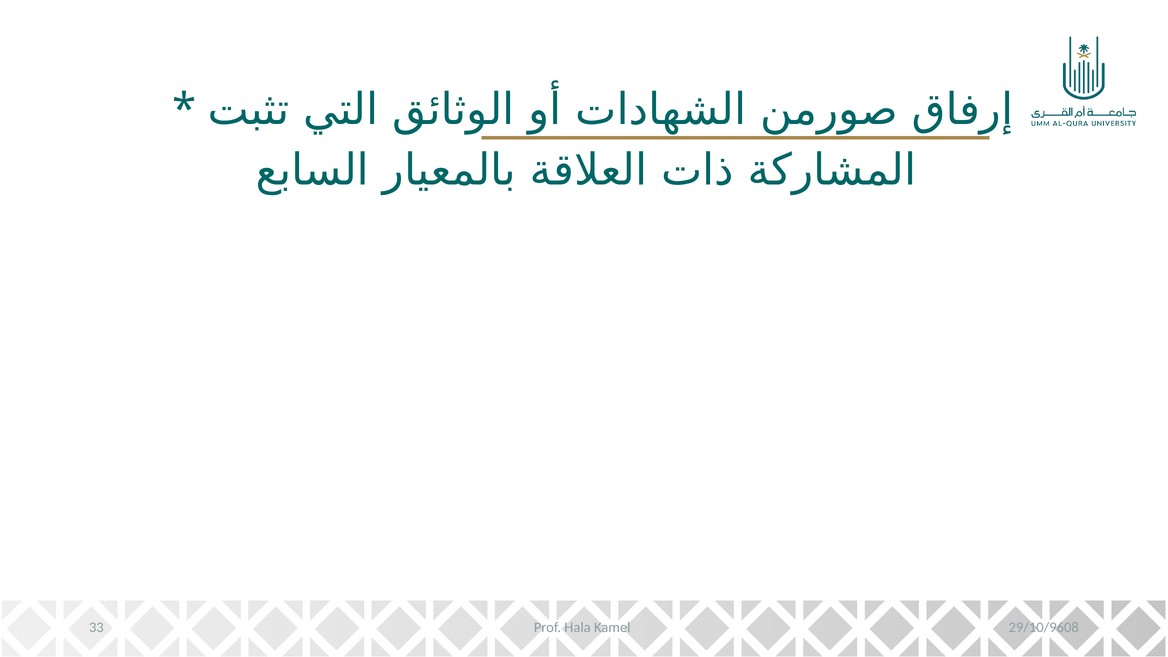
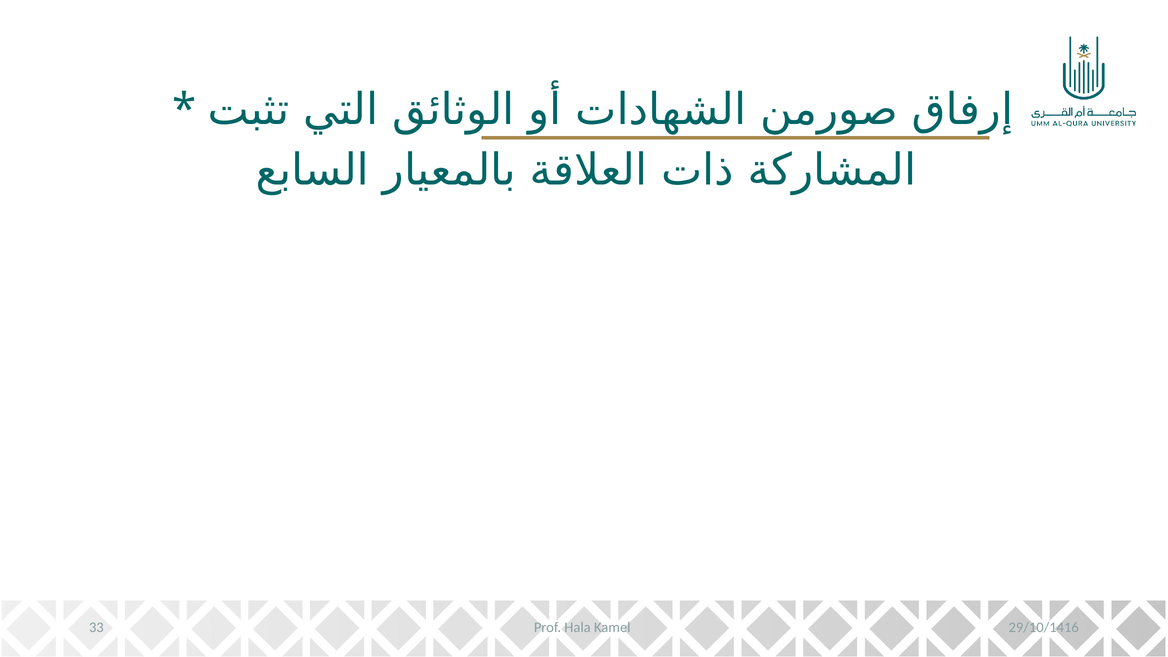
29/10/9608: 29/10/9608 -> 29/10/1416
